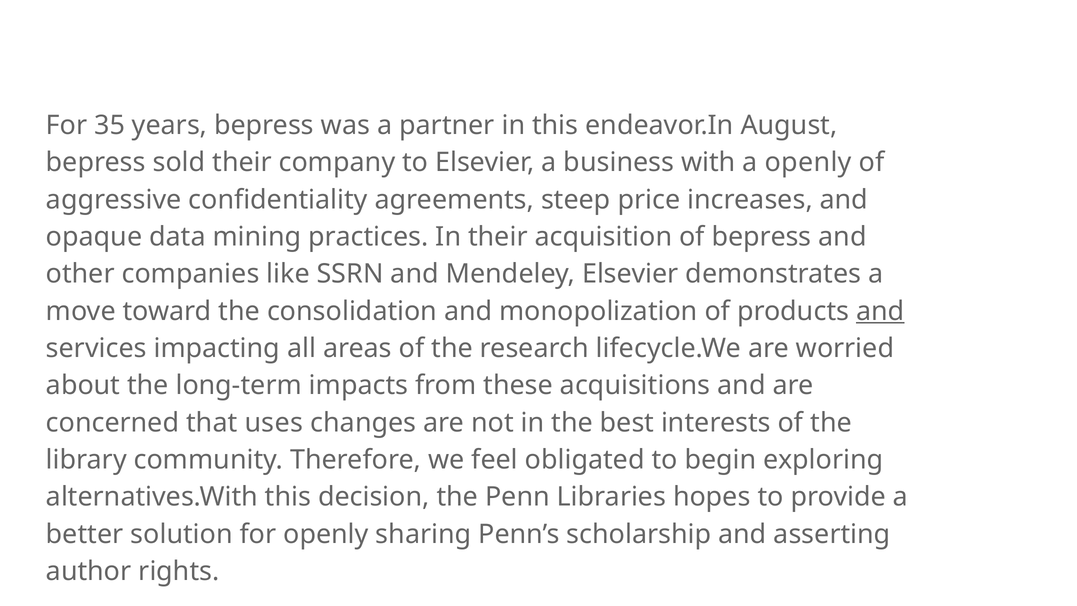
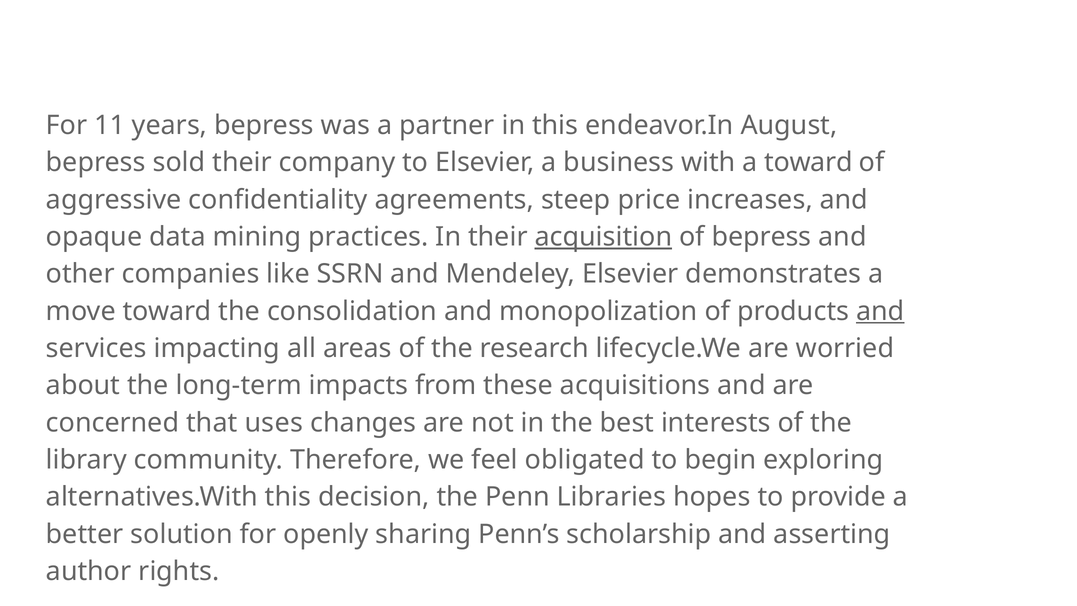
35: 35 -> 11
a openly: openly -> toward
acquisition underline: none -> present
